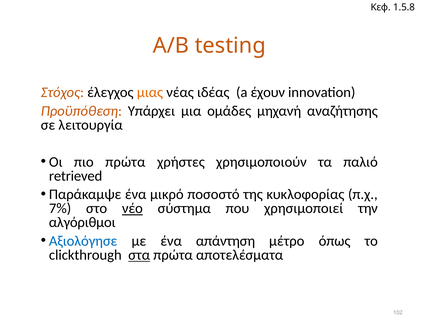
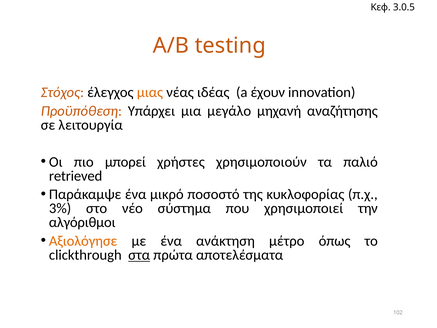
1.5.8: 1.5.8 -> 3.0.5
ομάδες: ομάδες -> μεγάλο
πιο πρώτα: πρώτα -> μπορεί
7%: 7% -> 3%
νέο underline: present -> none
Αξιολόγησε colour: blue -> orange
απάντηση: απάντηση -> ανάκτηση
